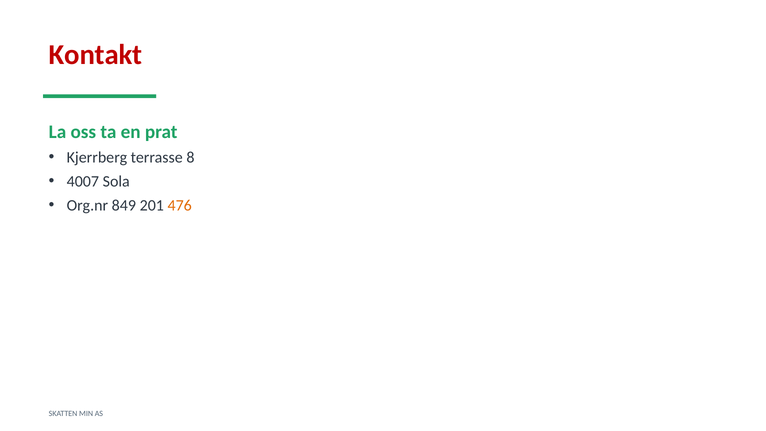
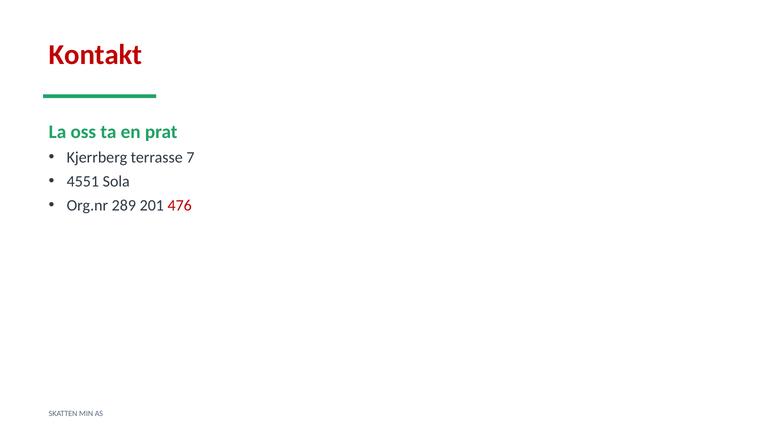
8: 8 -> 7
4007: 4007 -> 4551
849: 849 -> 289
476 colour: orange -> red
